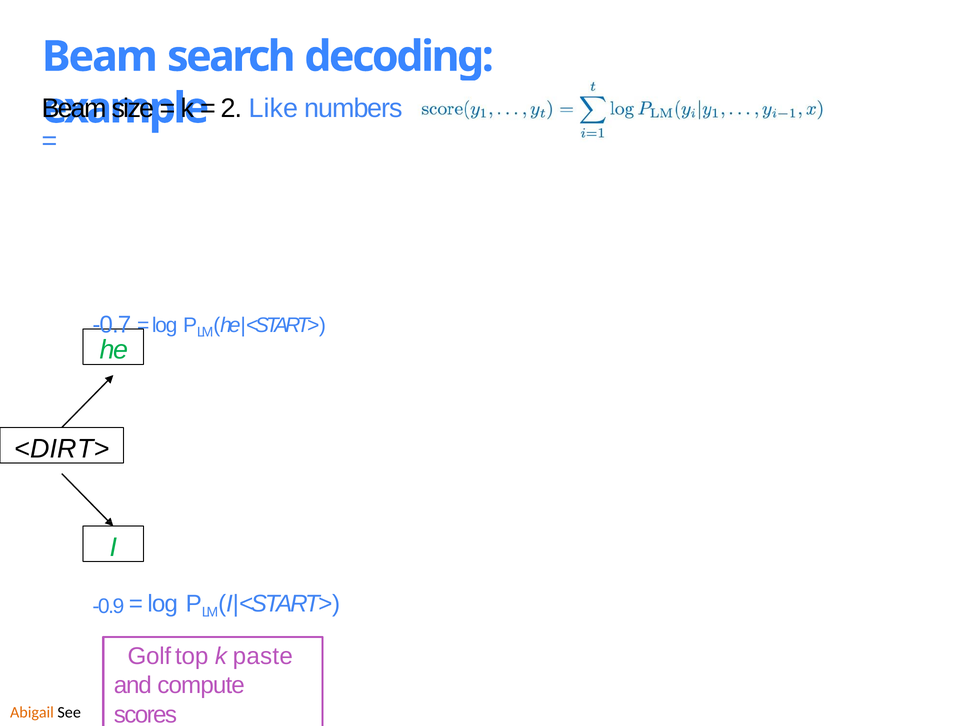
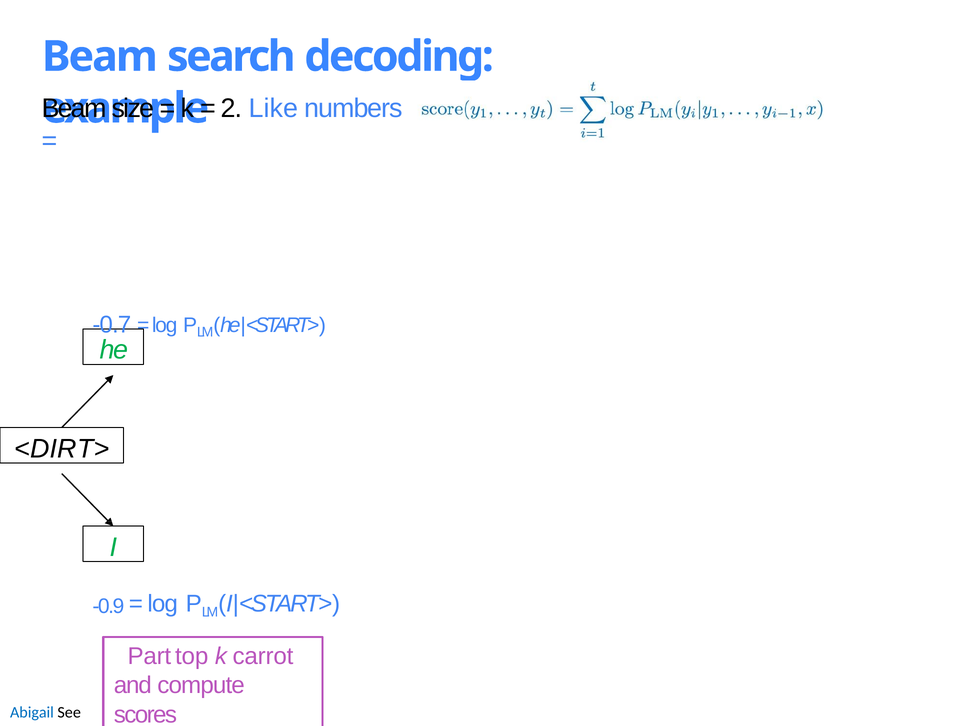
Golf: Golf -> Part
paste: paste -> carrot
Abigail colour: orange -> blue
